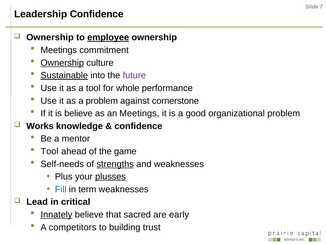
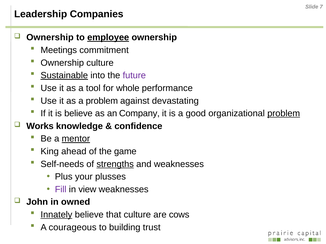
Leadership Confidence: Confidence -> Companies
Ownership at (62, 63) underline: present -> none
cornerstone: cornerstone -> devastating
an Meetings: Meetings -> Company
problem at (284, 114) underline: none -> present
mentor underline: none -> present
Tool at (50, 152): Tool -> King
plusses underline: present -> none
Fill colour: blue -> purple
term: term -> view
Lead: Lead -> John
critical: critical -> owned
that sacred: sacred -> culture
early: early -> cows
competitors: competitors -> courageous
